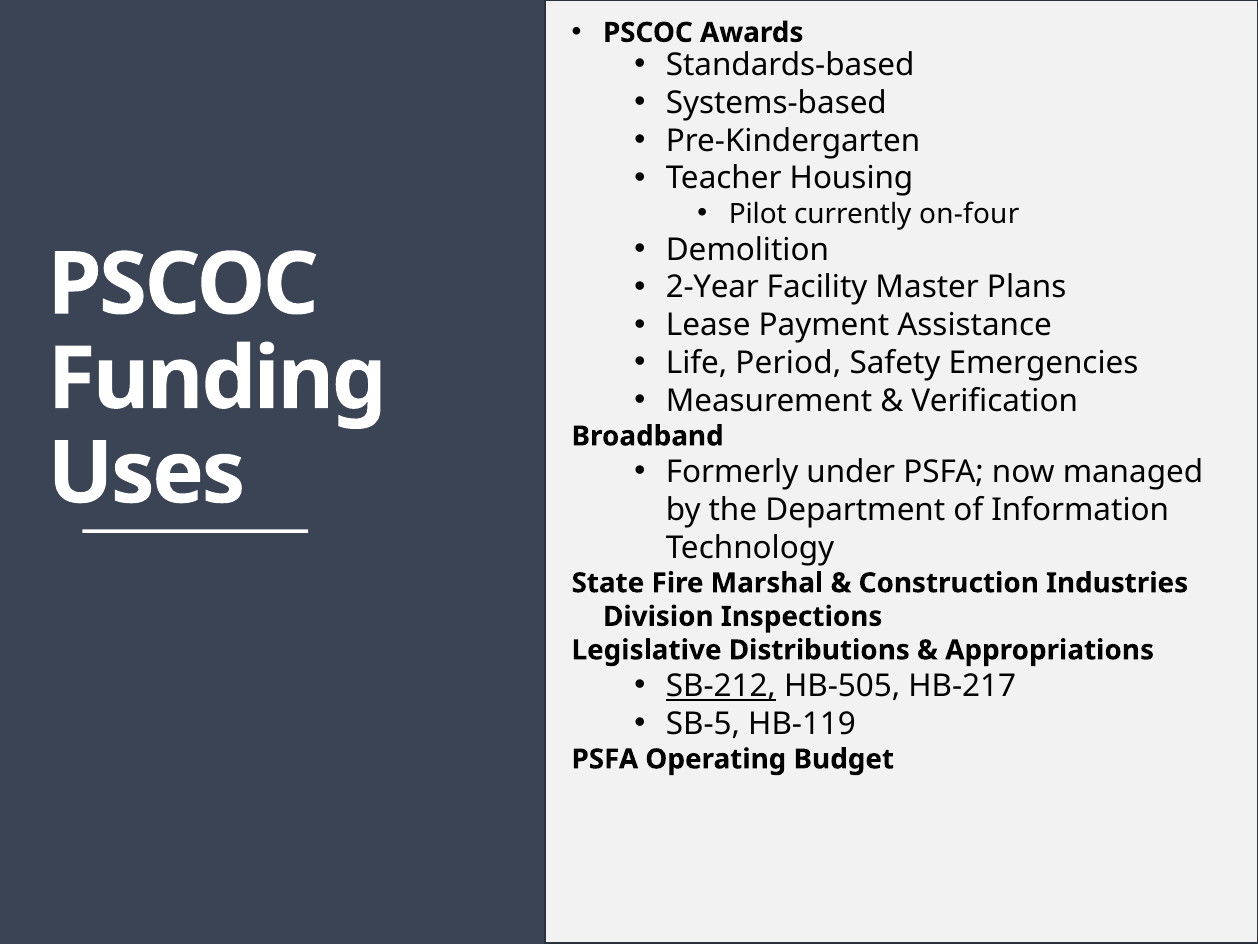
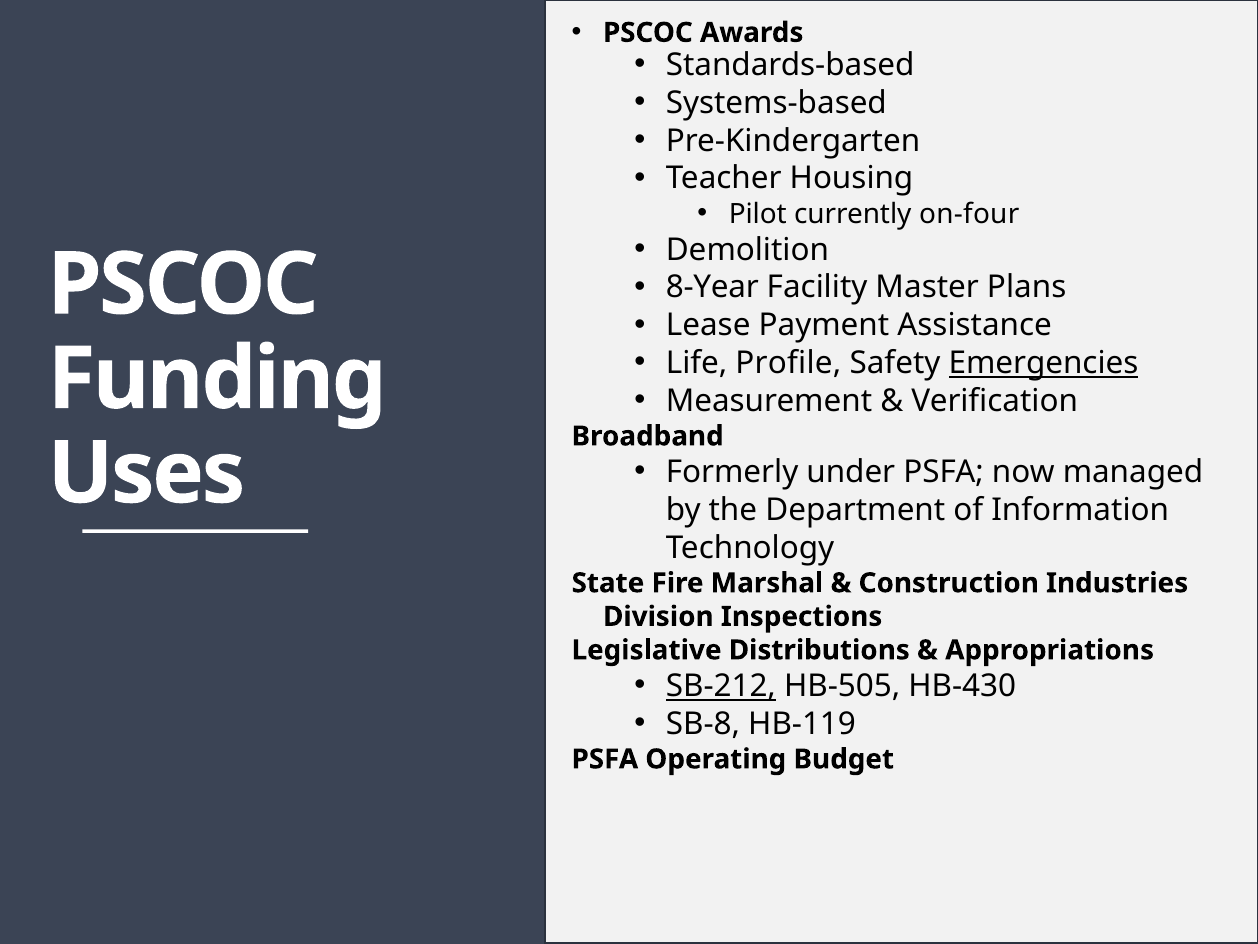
2-Year: 2-Year -> 8-Year
Period: Period -> Profile
Emergencies underline: none -> present
HB-217: HB-217 -> HB-430
SB-5: SB-5 -> SB-8
